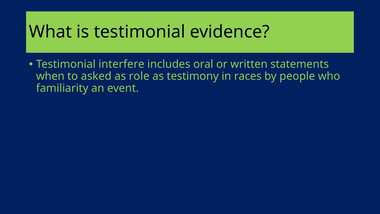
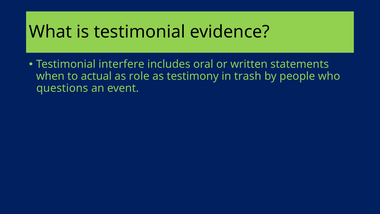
asked: asked -> actual
races: races -> trash
familiarity: familiarity -> questions
